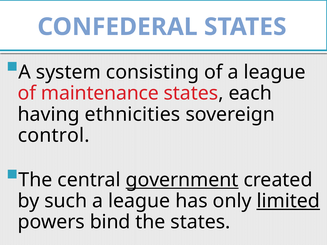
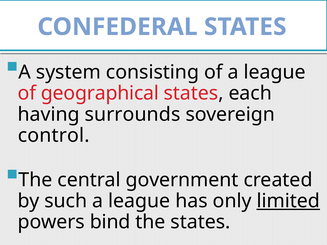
maintenance: maintenance -> geographical
ethnicities: ethnicities -> surrounds
government underline: present -> none
